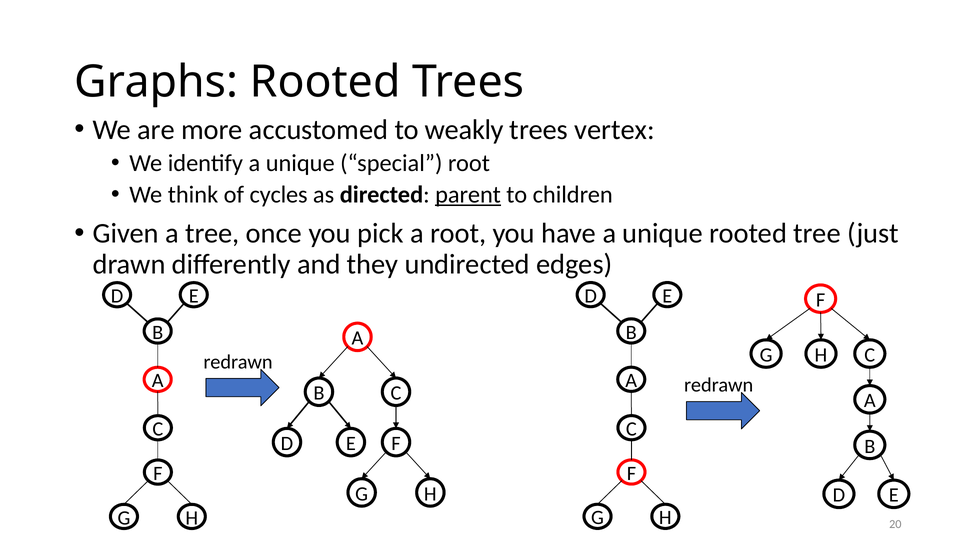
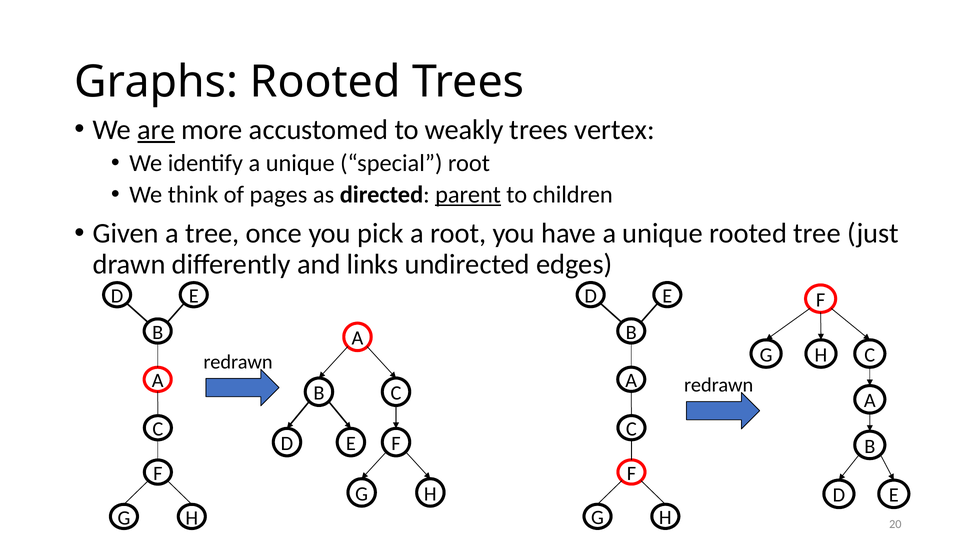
are underline: none -> present
cycles: cycles -> pages
they: they -> links
